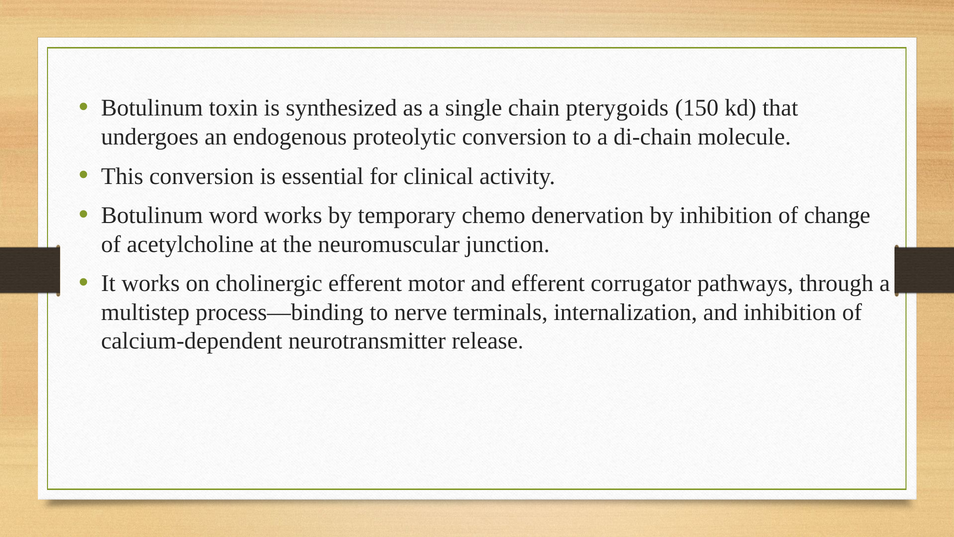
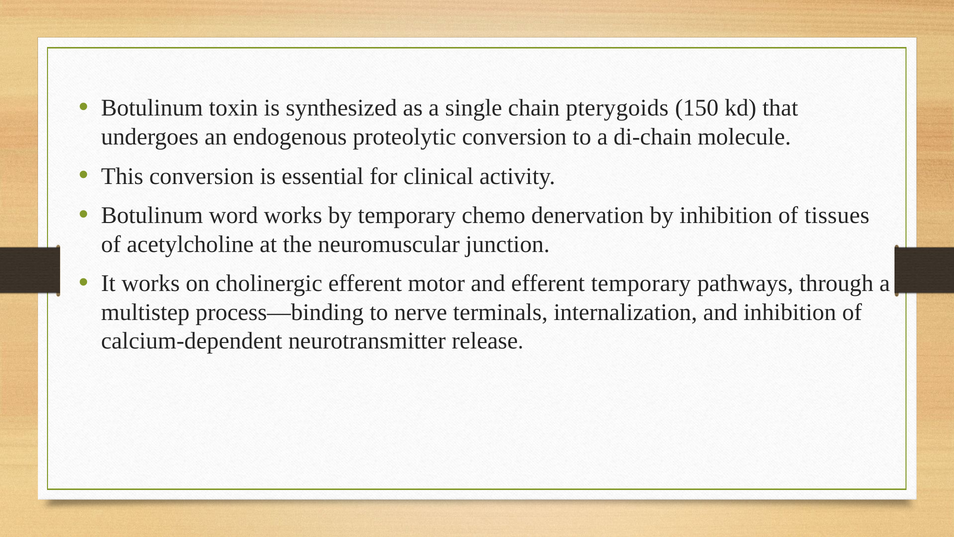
change: change -> tissues
efferent corrugator: corrugator -> temporary
